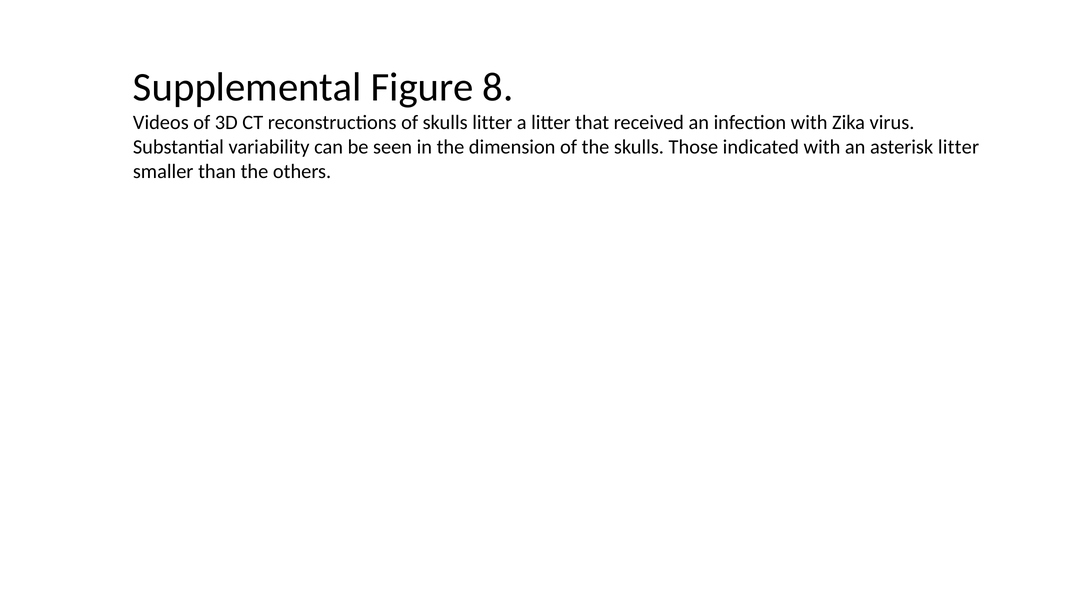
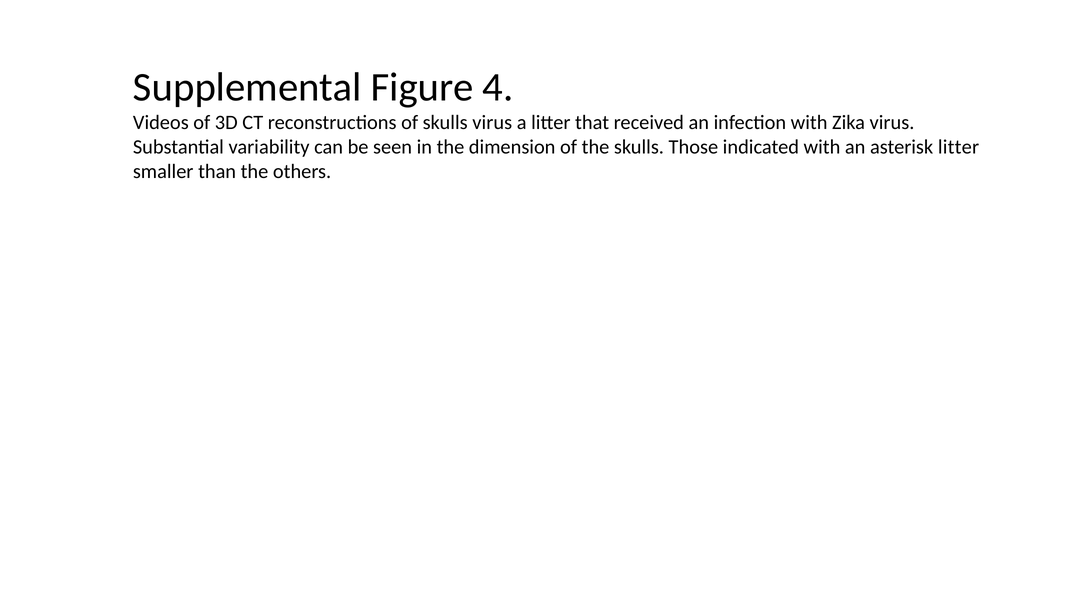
8: 8 -> 4
skulls litter: litter -> virus
